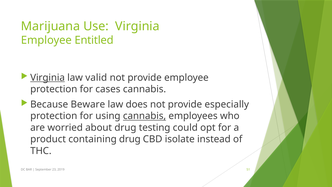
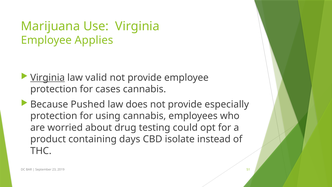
Entitled: Entitled -> Applies
Beware: Beware -> Pushed
cannabis at (144, 116) underline: present -> none
containing drug: drug -> days
